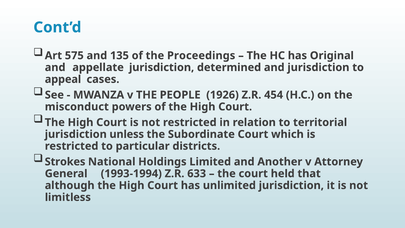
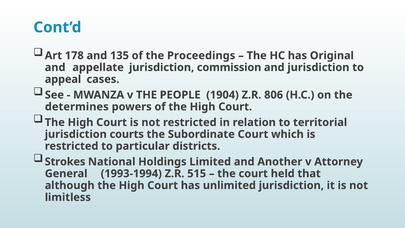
575: 575 -> 178
determined: determined -> commission
1926: 1926 -> 1904
454: 454 -> 806
misconduct: misconduct -> determines
unless: unless -> courts
633: 633 -> 515
